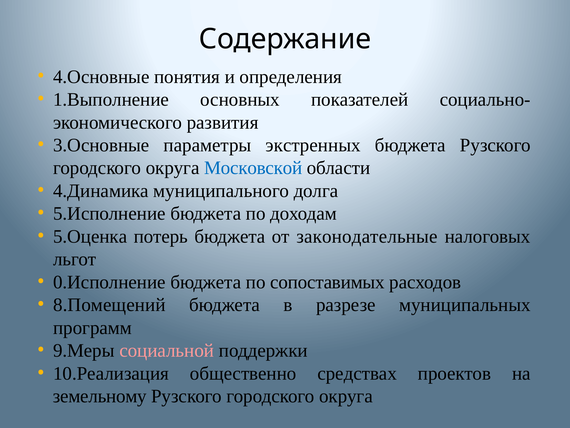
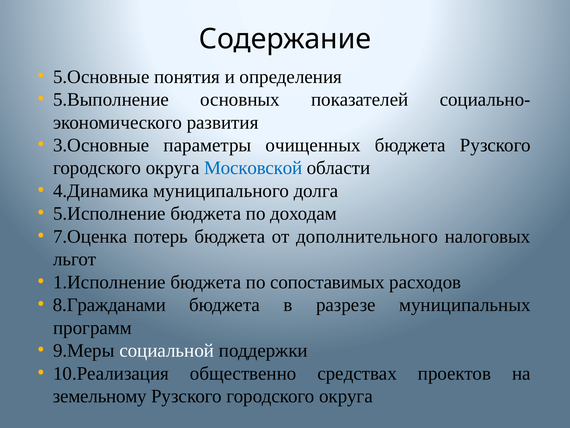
4.Основные: 4.Основные -> 5.Основные
1.Выполнение: 1.Выполнение -> 5.Выполнение
экстренных: экстренных -> очищенных
5.Оценка: 5.Оценка -> 7.Оценка
законодательные: законодательные -> дополнительного
0.Исполнение: 0.Исполнение -> 1.Исполнение
8.Помещений: 8.Помещений -> 8.Гражданами
социальной colour: pink -> white
